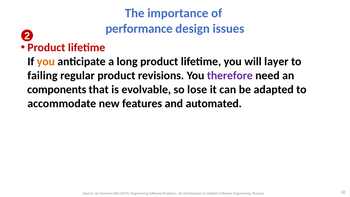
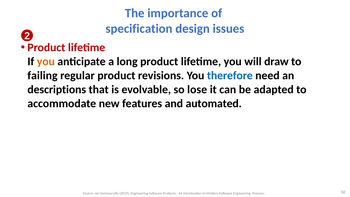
performance: performance -> specification
layer: layer -> draw
therefore colour: purple -> blue
components: components -> descriptions
